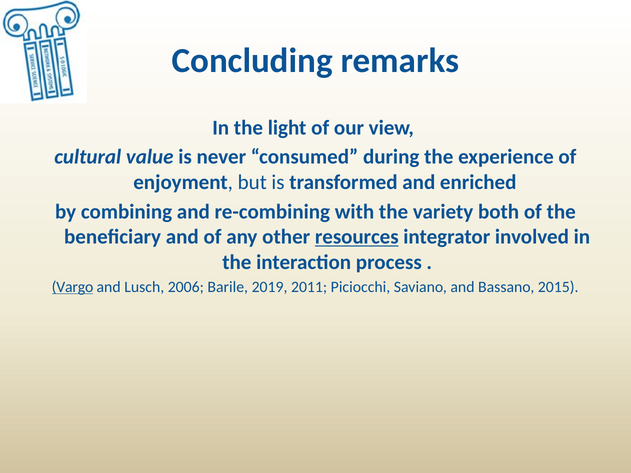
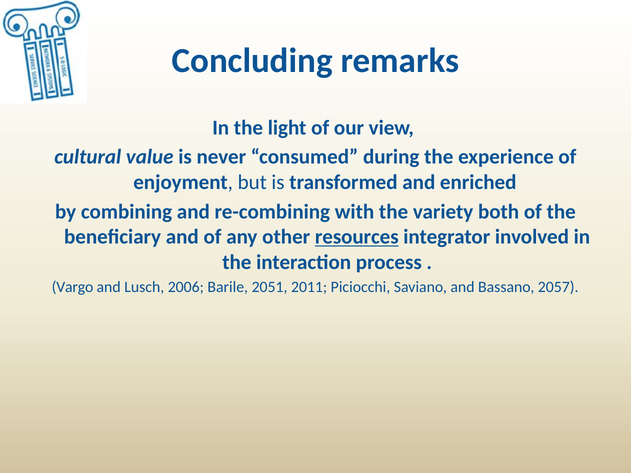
Vargo underline: present -> none
2019: 2019 -> 2051
2015: 2015 -> 2057
